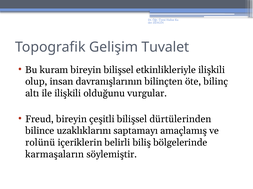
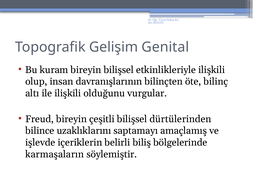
Tuvalet: Tuvalet -> Genital
rolünü: rolünü -> işlevde
